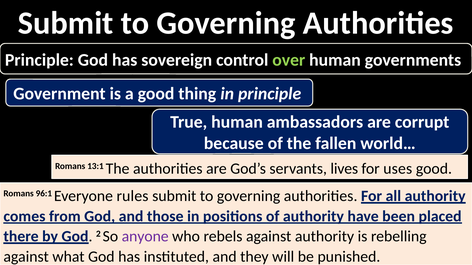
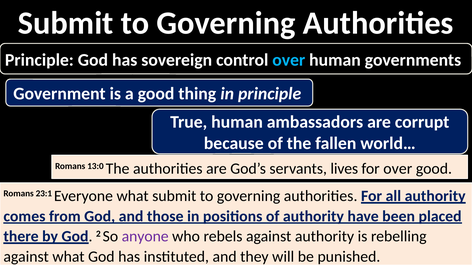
over at (289, 60) colour: light green -> light blue
13:1: 13:1 -> 13:0
for uses: uses -> over
96:1: 96:1 -> 23:1
Everyone rules: rules -> what
